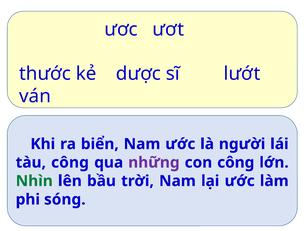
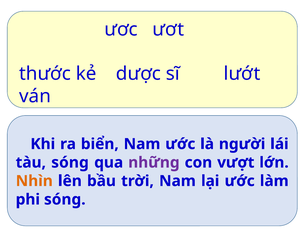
tàu công: công -> sóng
con công: công -> vượt
Nhìn colour: green -> orange
